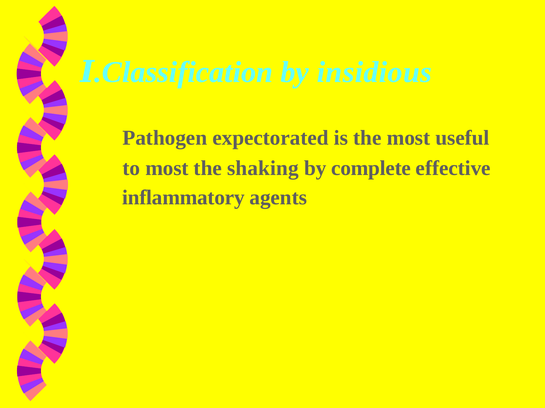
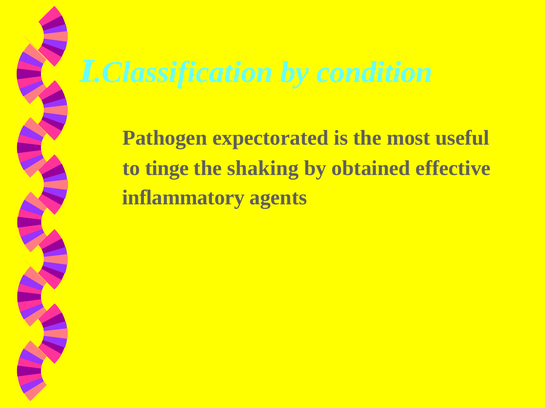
insidious: insidious -> condition
to most: most -> tinge
complete: complete -> obtained
